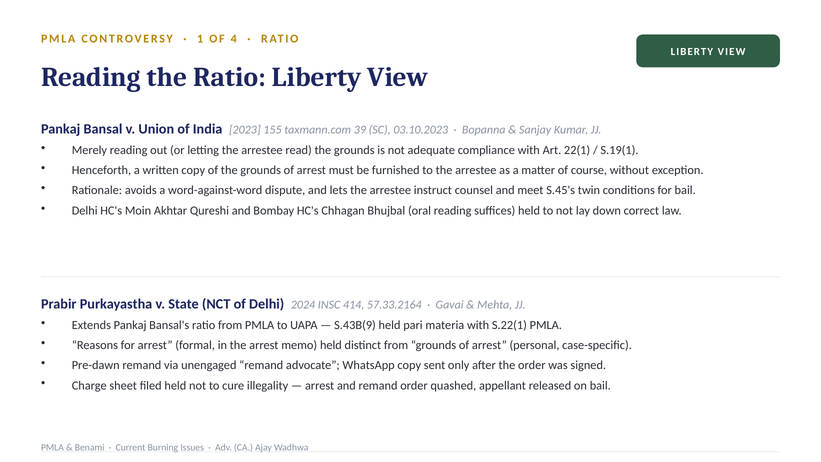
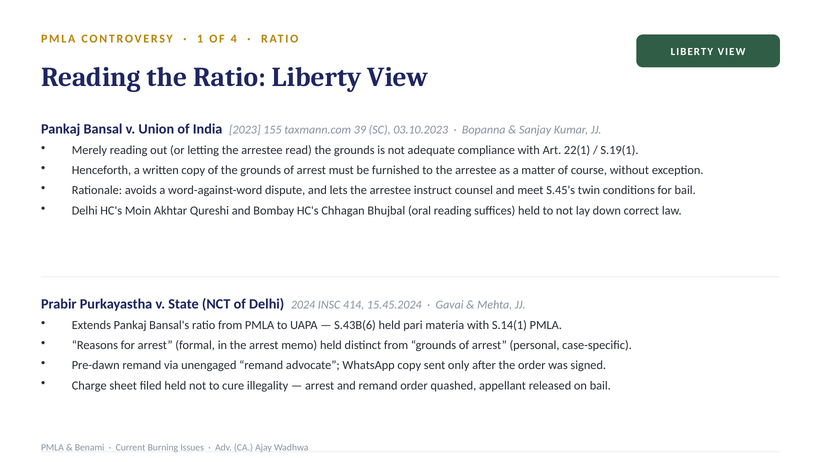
57.33.2164: 57.33.2164 -> 15.45.2024
S.43B(9: S.43B(9 -> S.43B(6
S.22(1: S.22(1 -> S.14(1
